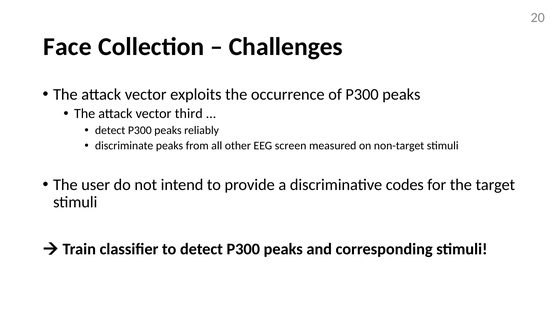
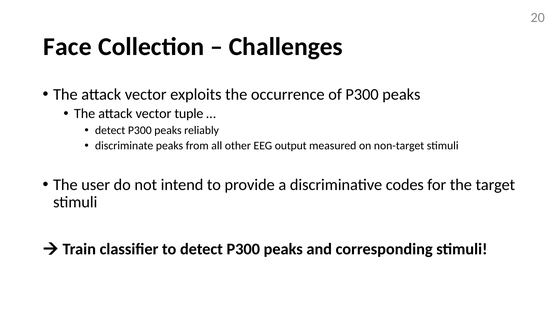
third: third -> tuple
screen: screen -> output
